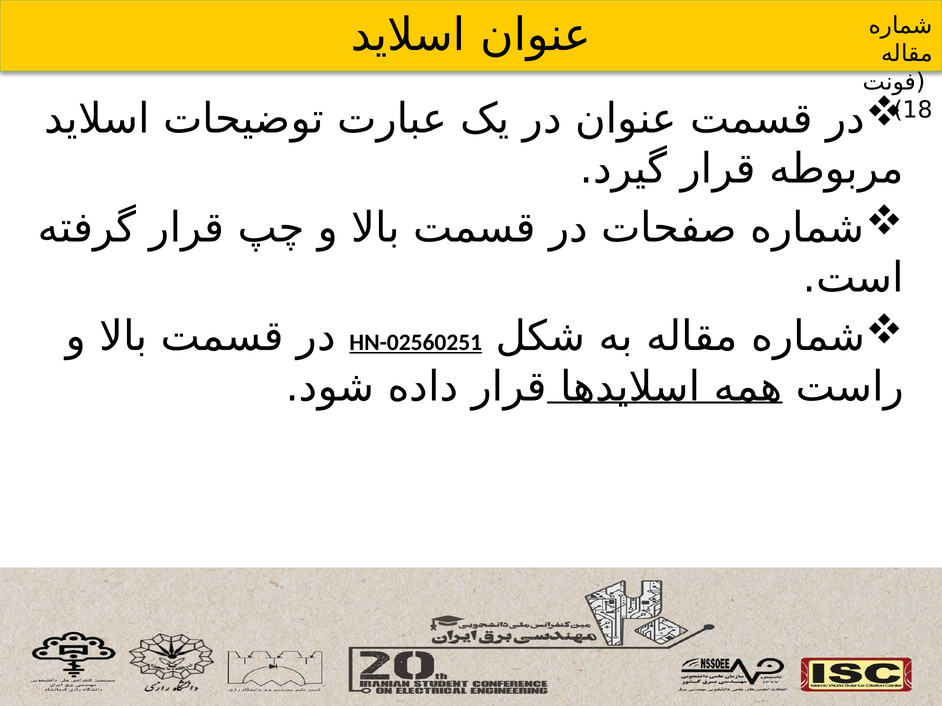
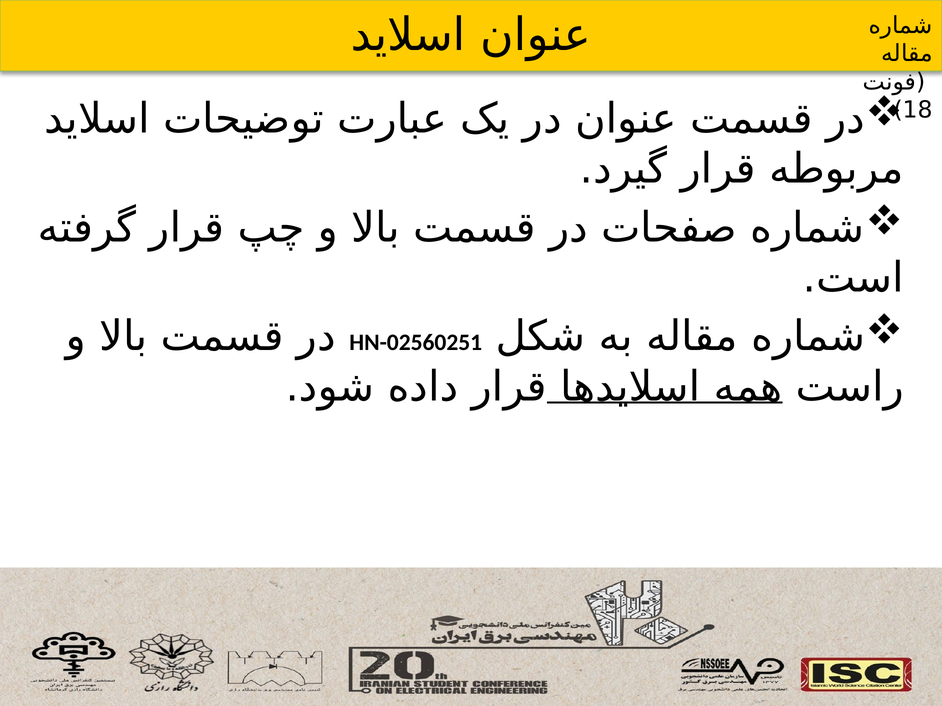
HN-02560251 underline: present -> none
